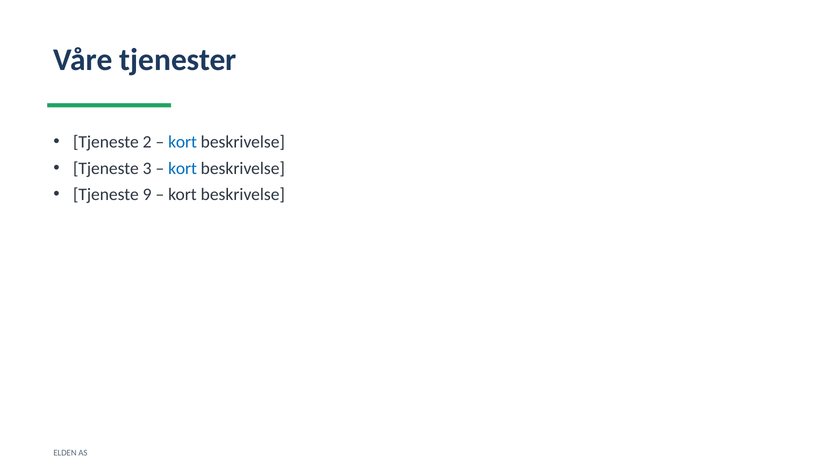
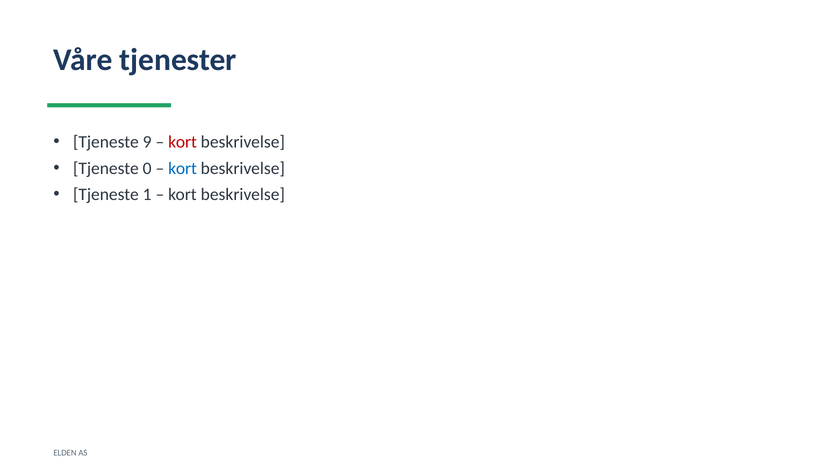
2: 2 -> 9
kort at (183, 142) colour: blue -> red
3: 3 -> 0
9: 9 -> 1
